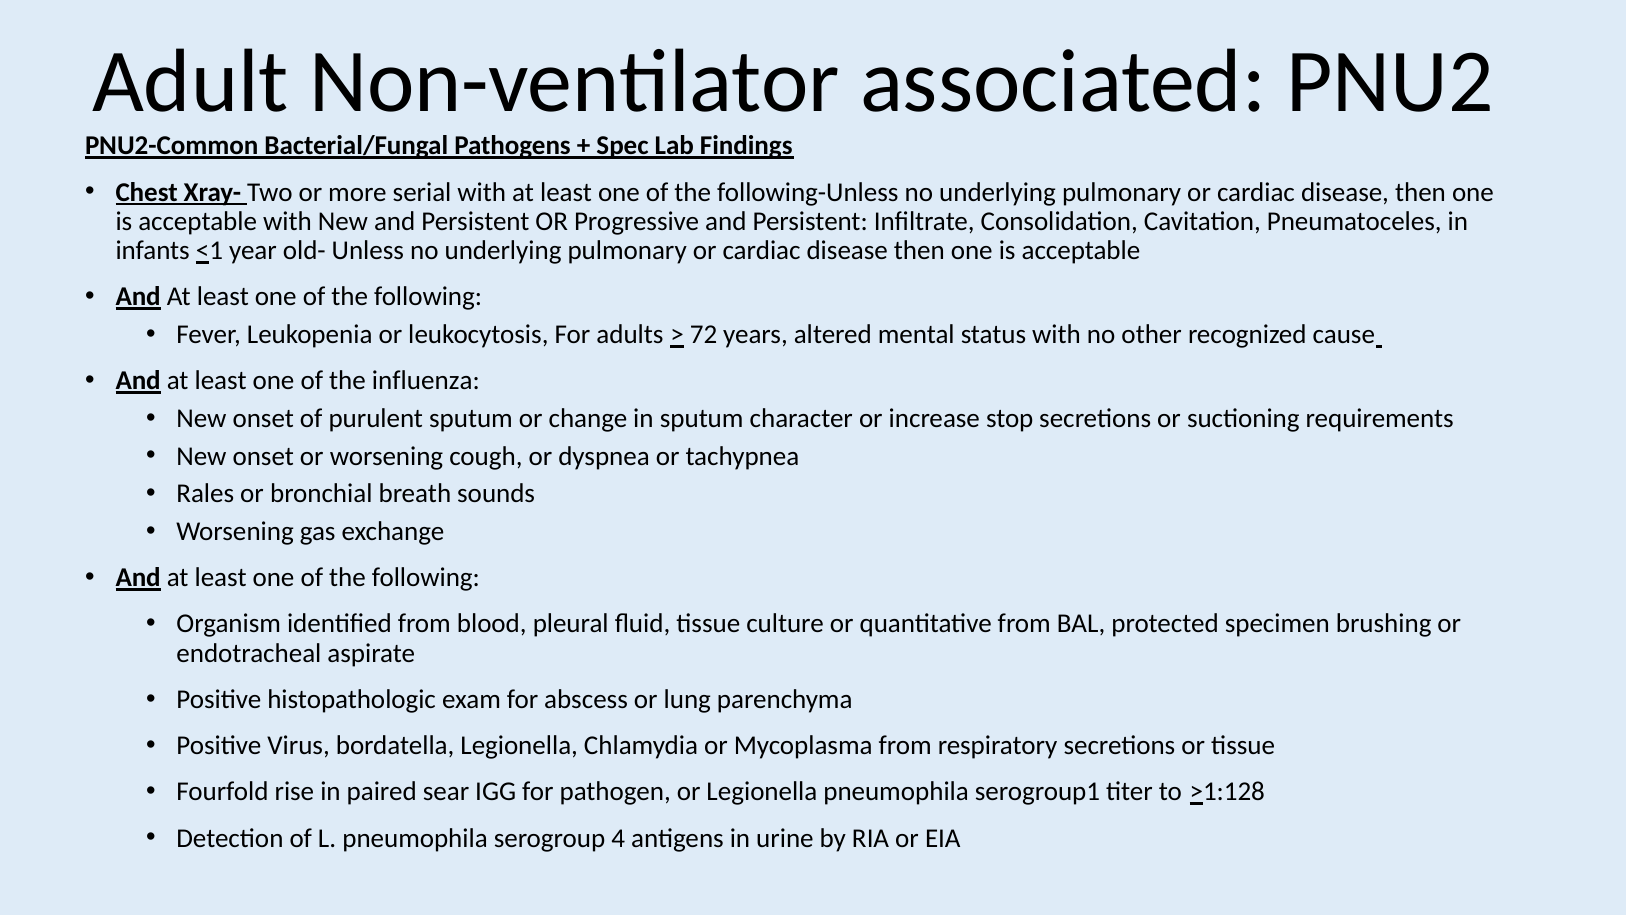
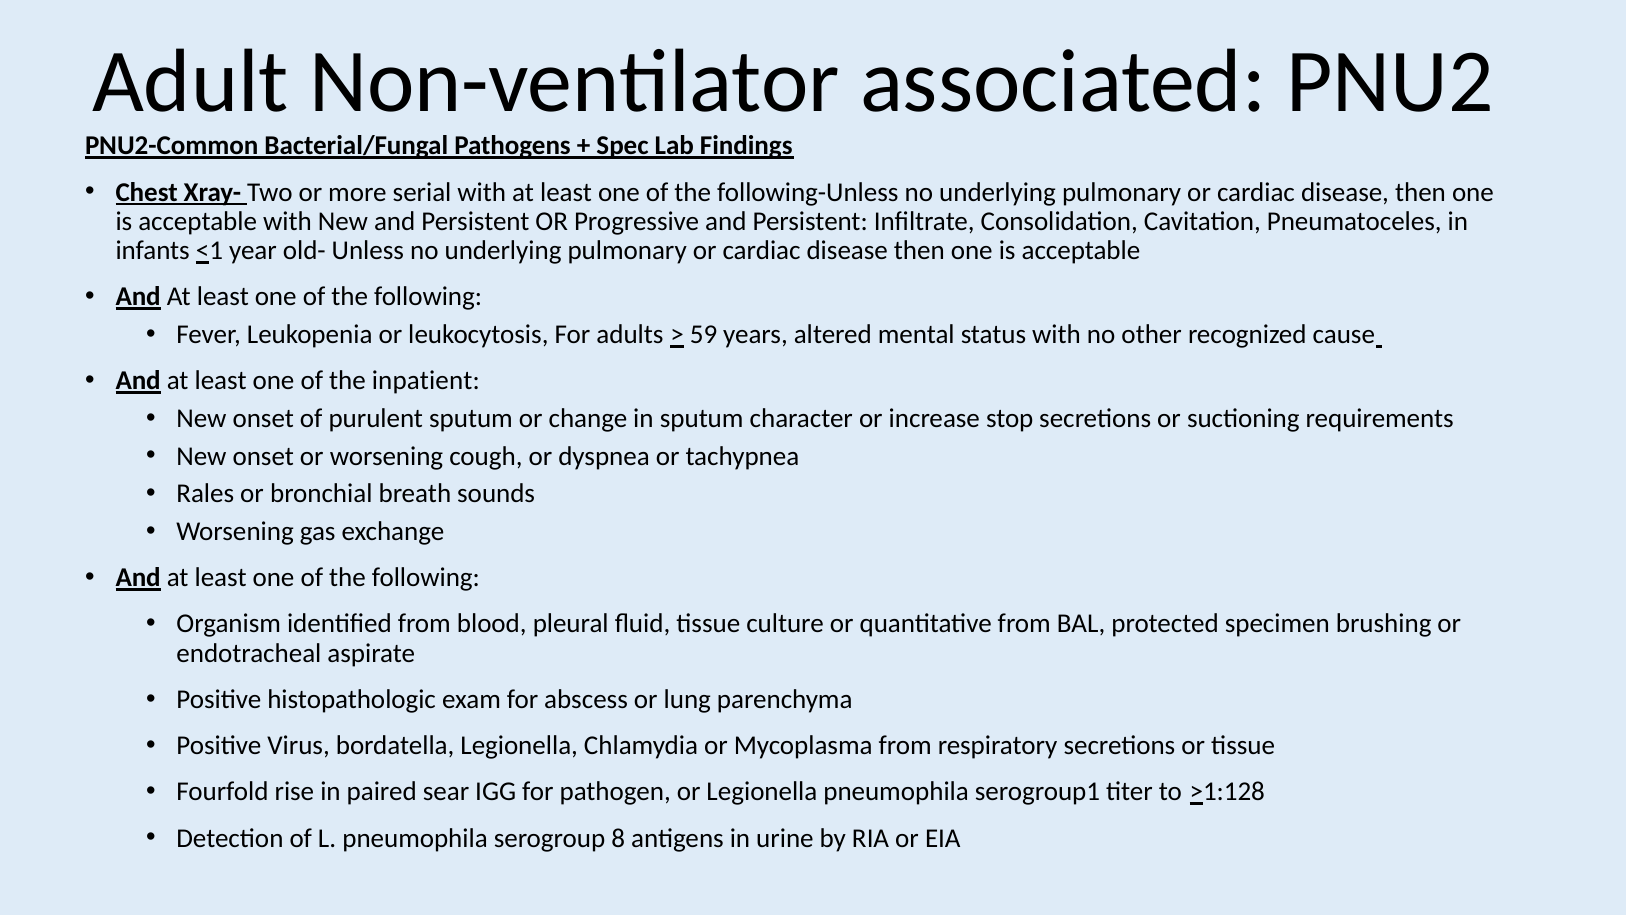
72: 72 -> 59
influenza: influenza -> inpatient
4: 4 -> 8
